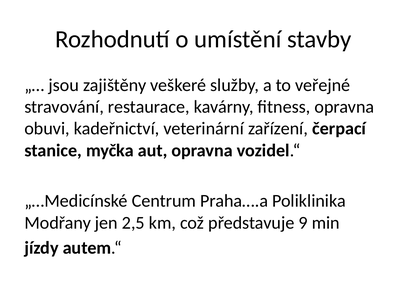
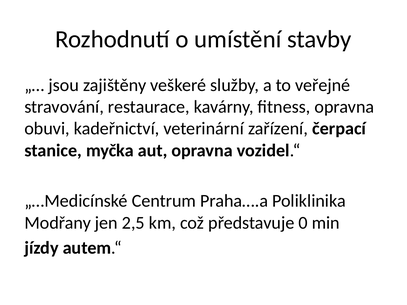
9: 9 -> 0
